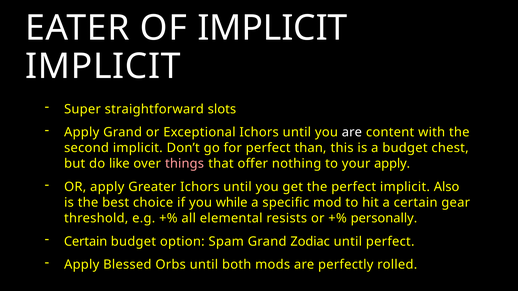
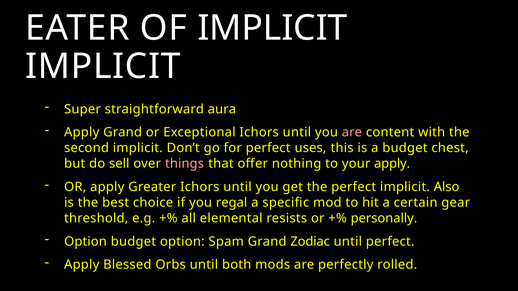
slots: slots -> aura
are at (352, 132) colour: white -> pink
than: than -> uses
like: like -> sell
while: while -> regal
Certain at (86, 242): Certain -> Option
